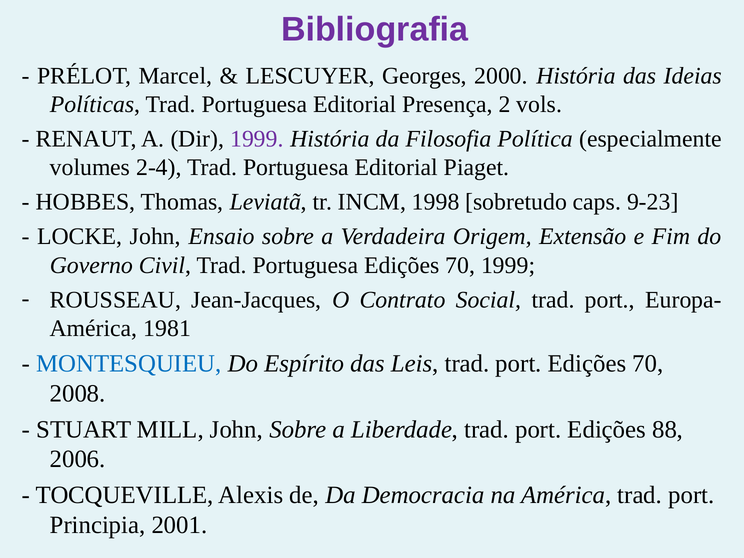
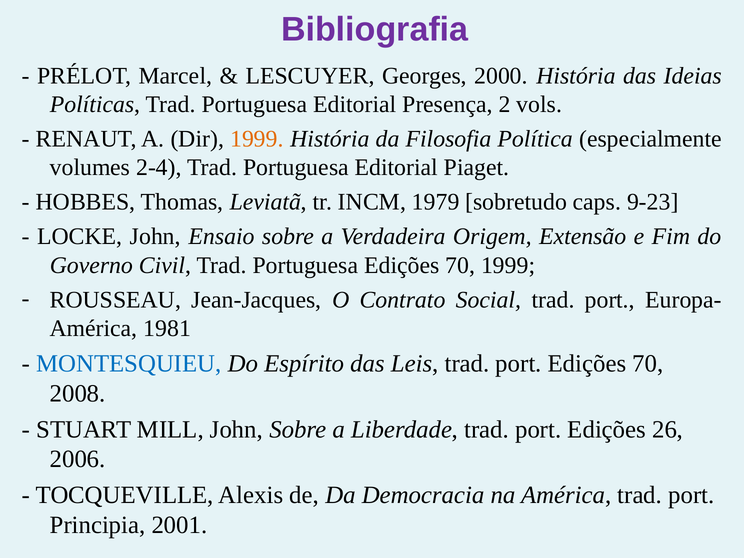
1999 at (257, 139) colour: purple -> orange
1998: 1998 -> 1979
88: 88 -> 26
